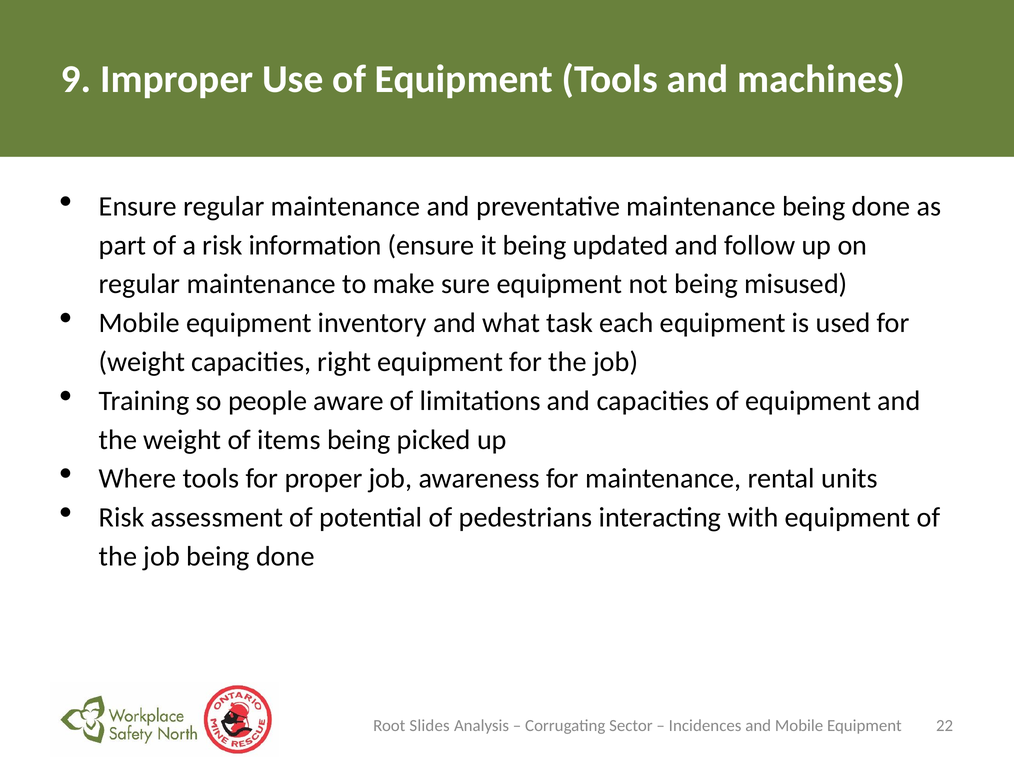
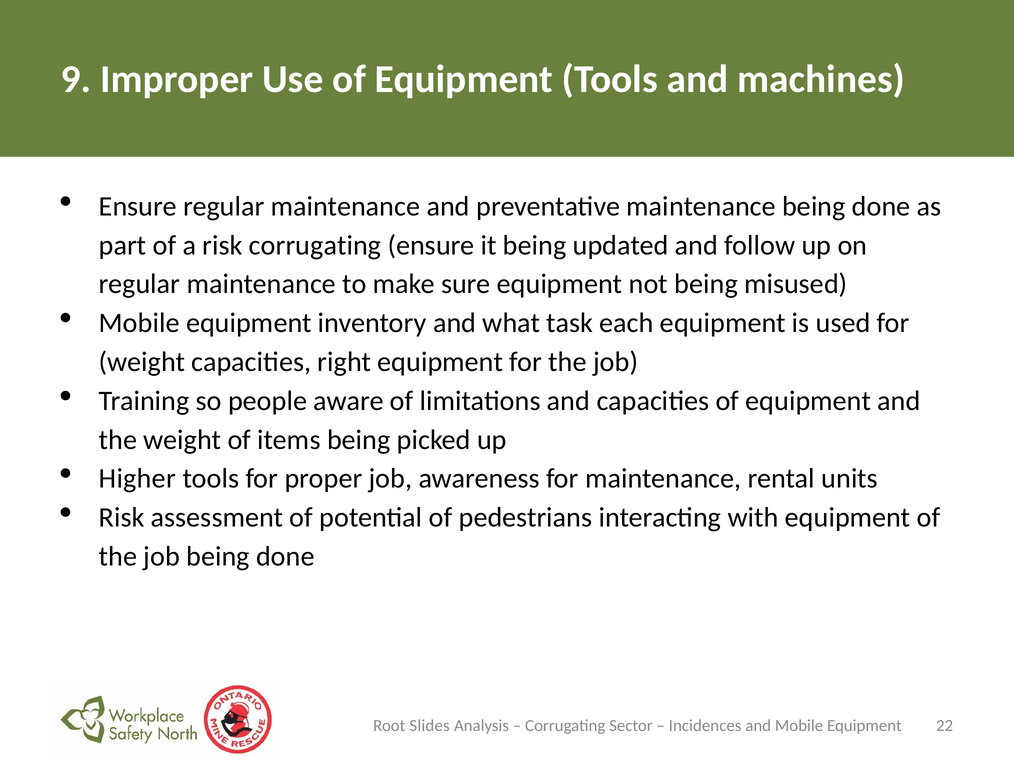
risk information: information -> corrugating
Where: Where -> Higher
